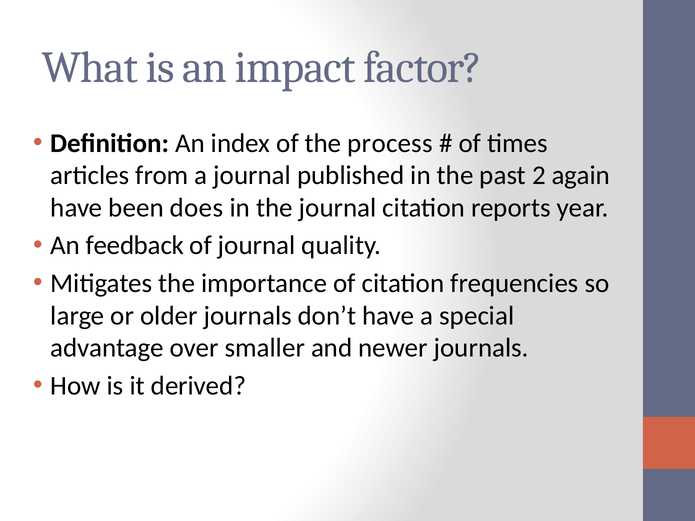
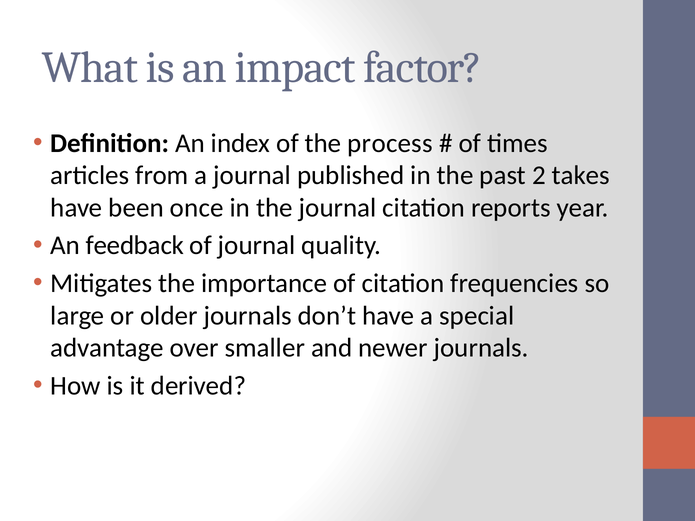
again: again -> takes
does: does -> once
